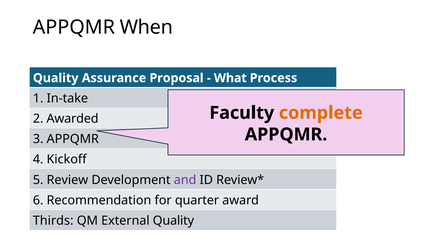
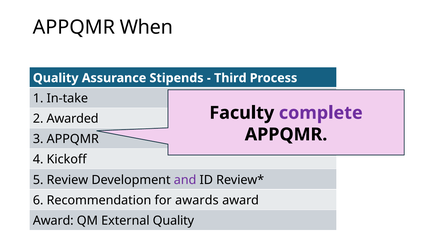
Proposal: Proposal -> Stipends
What: What -> Third
complete colour: orange -> purple
quarter: quarter -> awards
Thirds at (53, 220): Thirds -> Award
